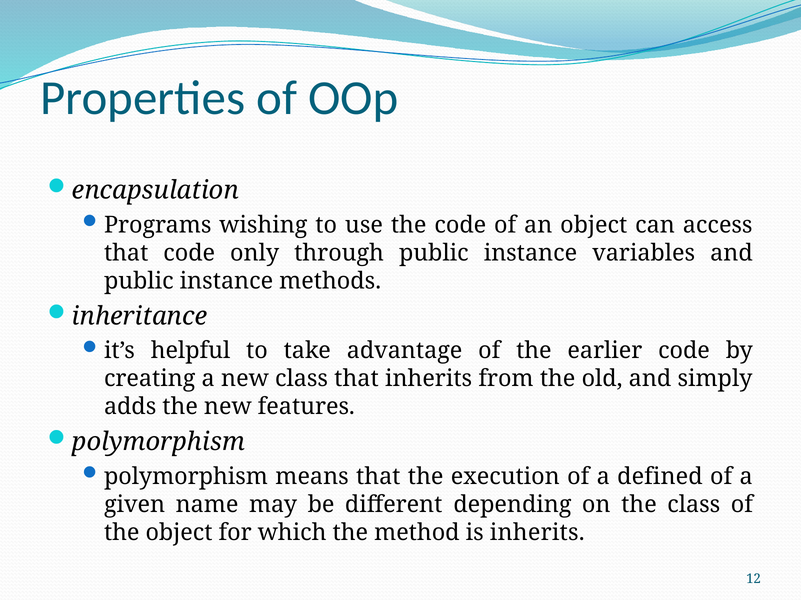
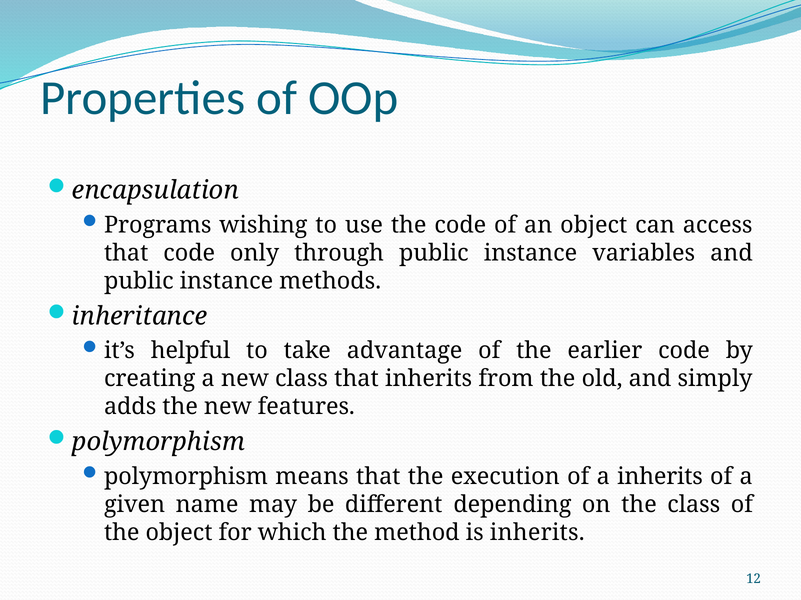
a defined: defined -> inherits
